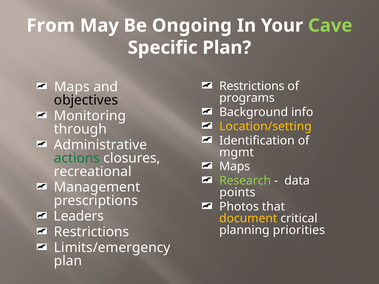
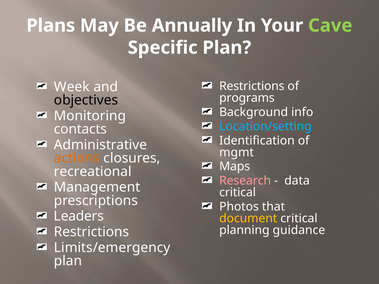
From: From -> Plans
Ongoing: Ongoing -> Annually
Maps at (72, 87): Maps -> Week
Location/setting colour: yellow -> light blue
through: through -> contacts
actions colour: green -> orange
Research colour: light green -> pink
points at (237, 193): points -> critical
priorities: priorities -> guidance
